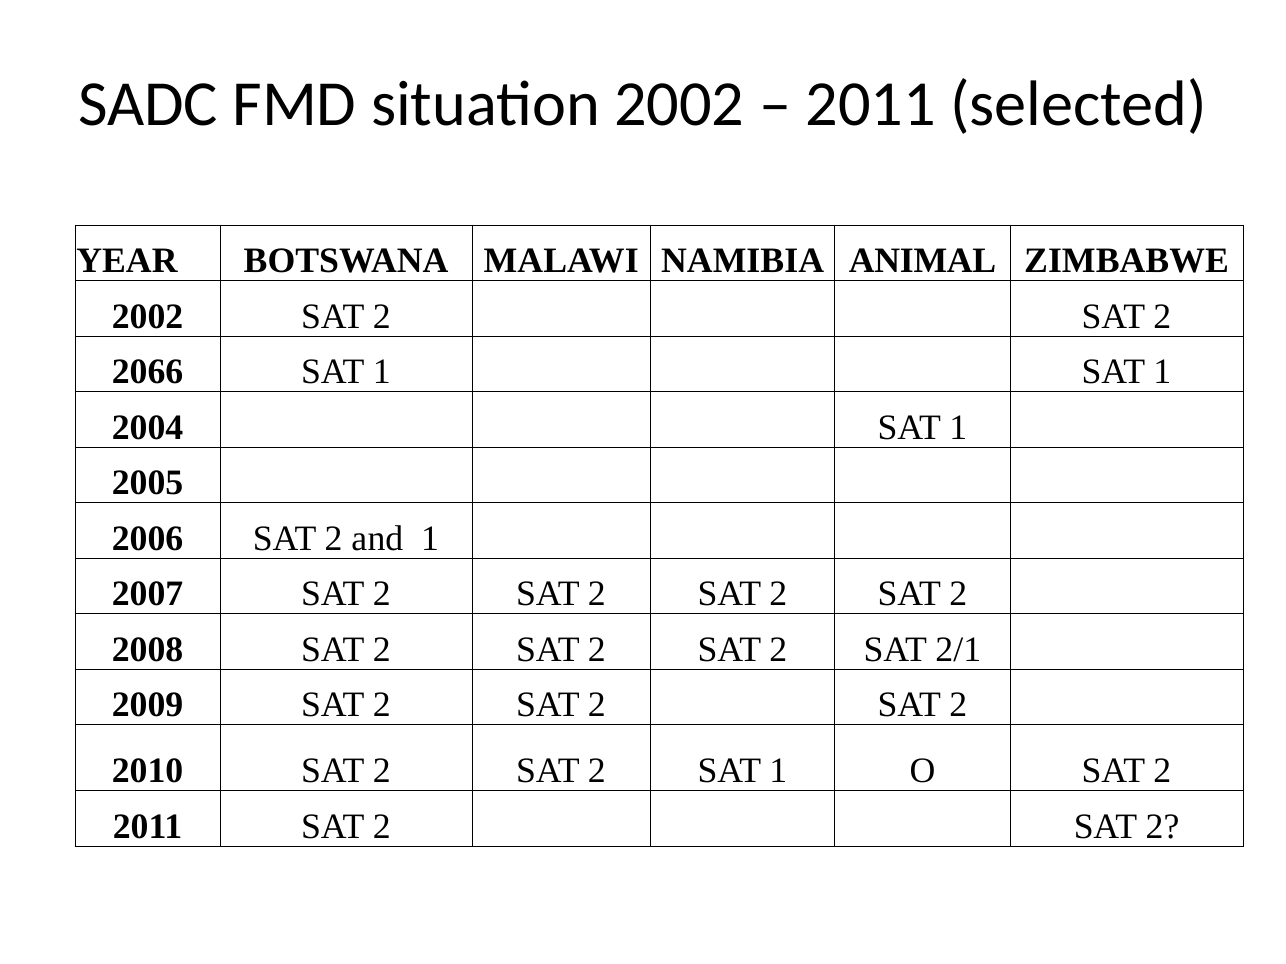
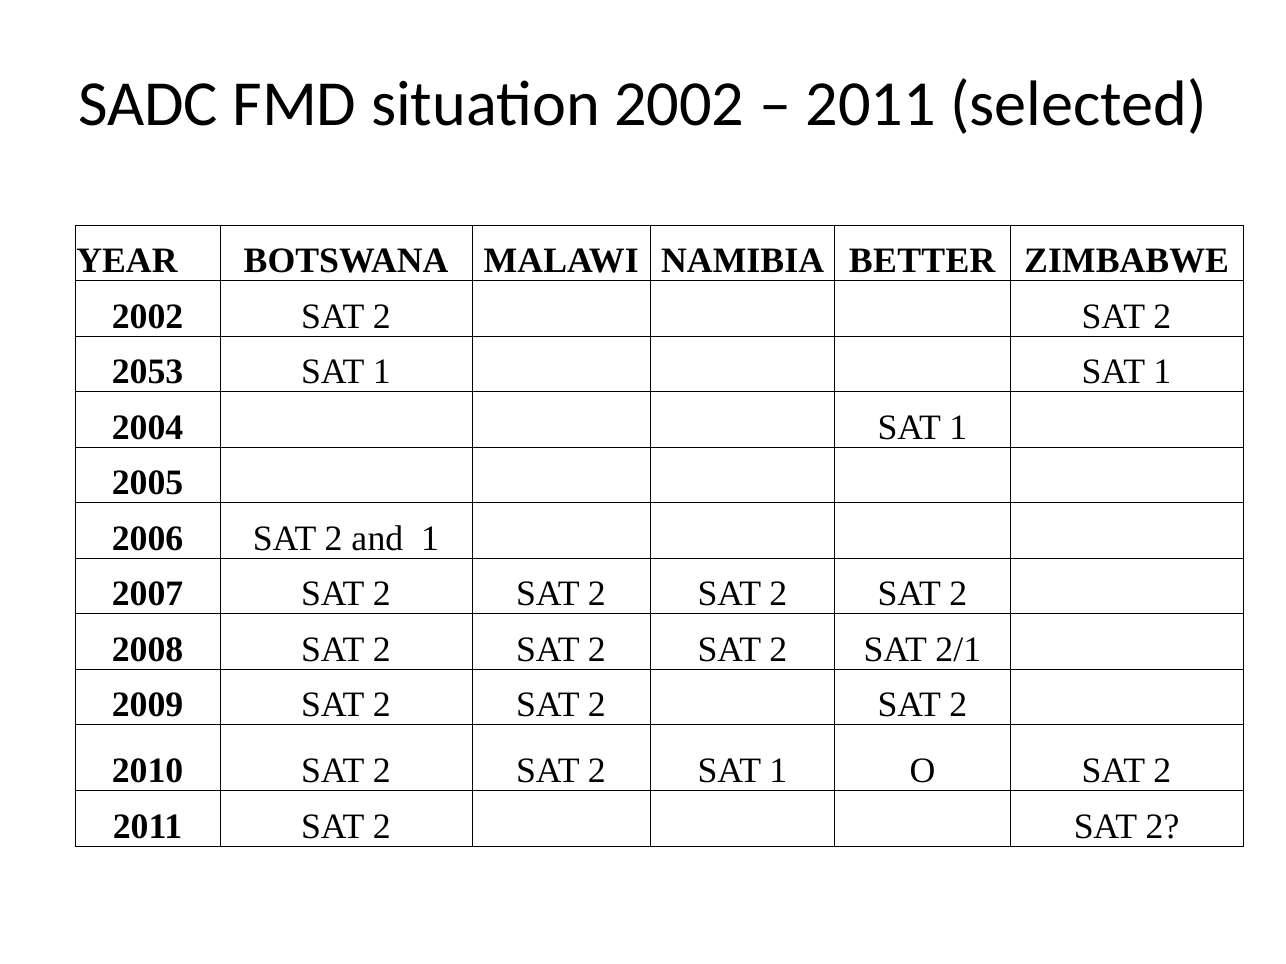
ANIMAL: ANIMAL -> BETTER
2066: 2066 -> 2053
